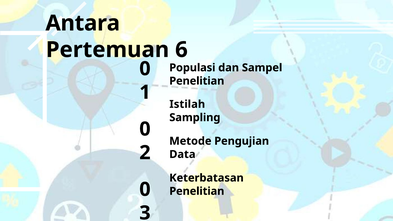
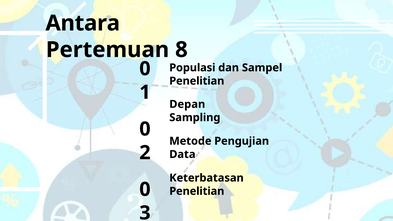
6: 6 -> 8
Istilah: Istilah -> Depan
